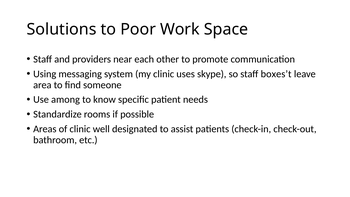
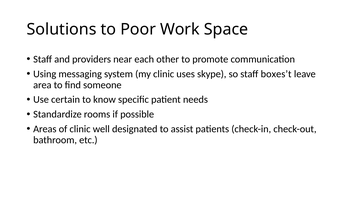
among: among -> certain
